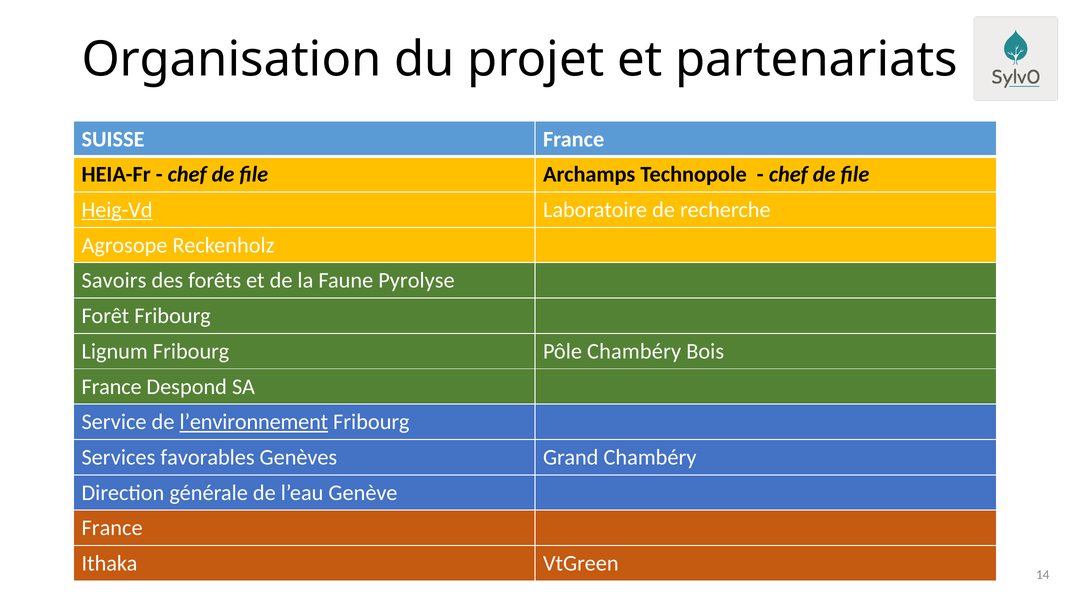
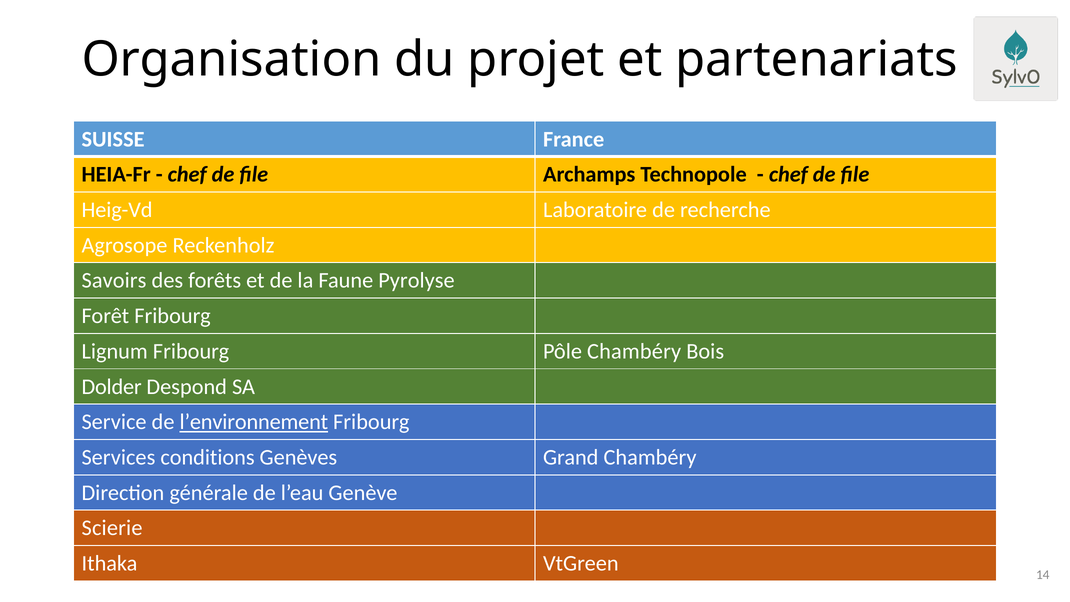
Heig-Vd underline: present -> none
France at (112, 387): France -> Dolder
favorables: favorables -> conditions
France at (112, 528): France -> Scierie
